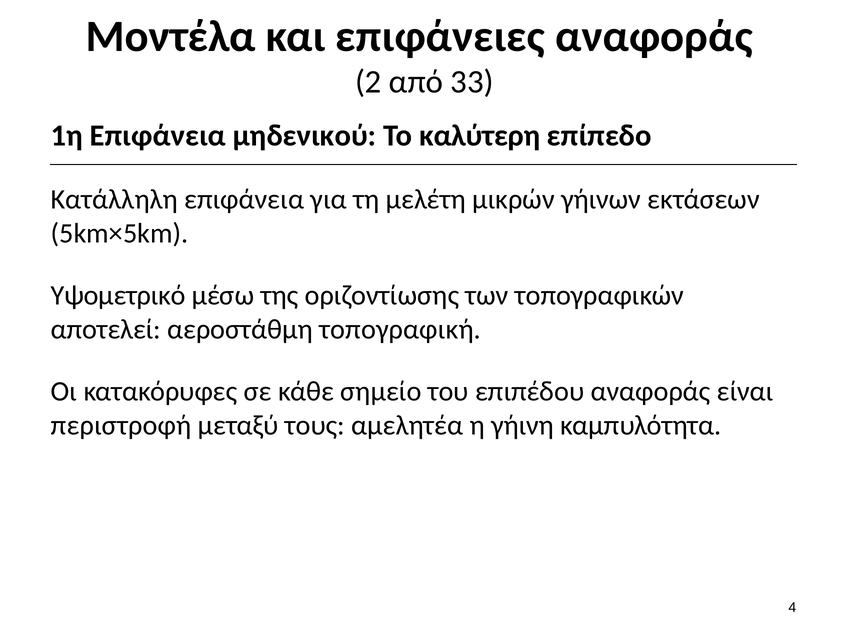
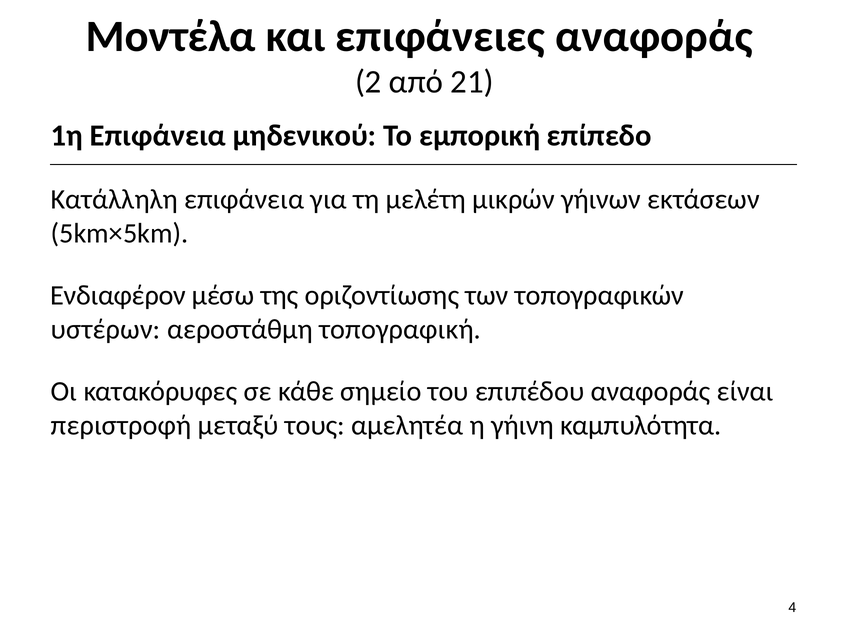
33: 33 -> 21
καλύτερη: καλύτερη -> εμπορική
Υψομετρικό: Υψομετρικό -> Ενδιαφέρον
αποτελεί: αποτελεί -> υστέρων
